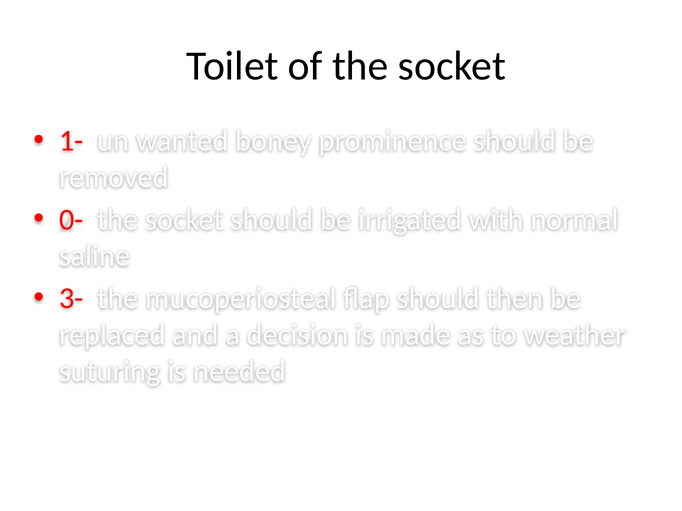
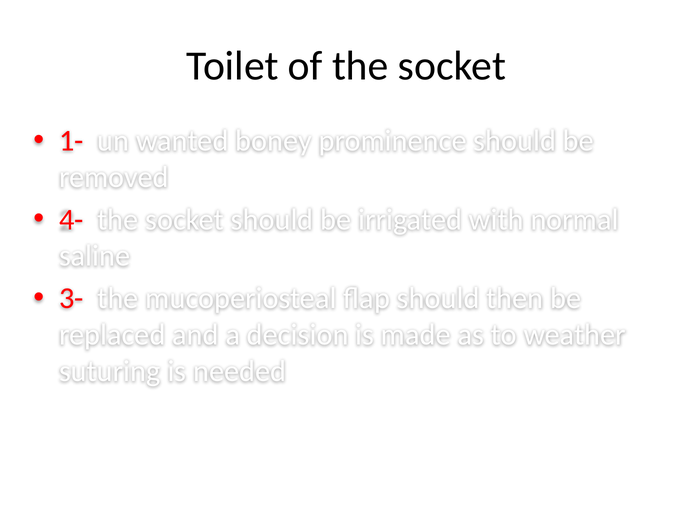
0-: 0- -> 4-
